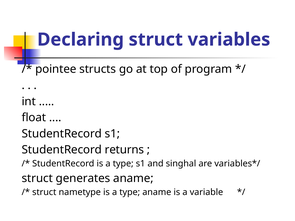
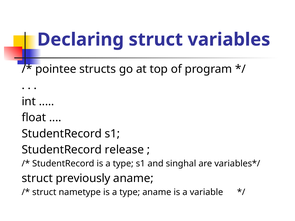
returns: returns -> release
generates: generates -> previously
